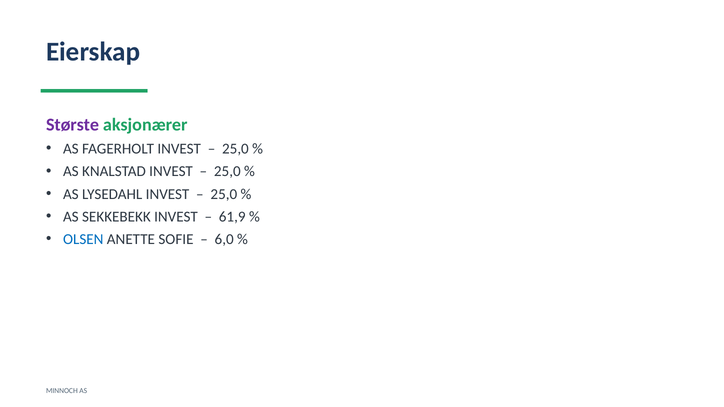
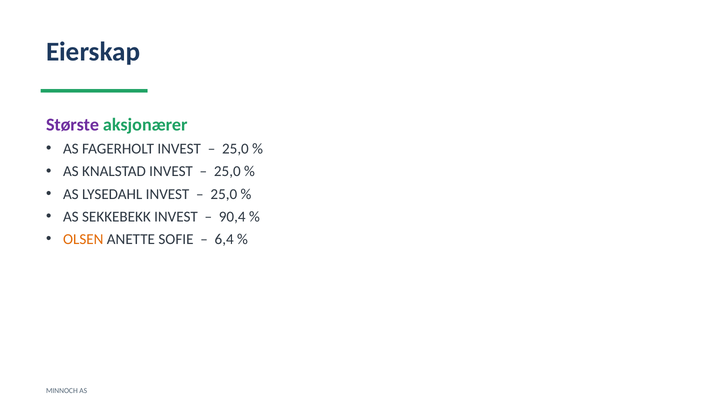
61,9: 61,9 -> 90,4
OLSEN colour: blue -> orange
6,0: 6,0 -> 6,4
